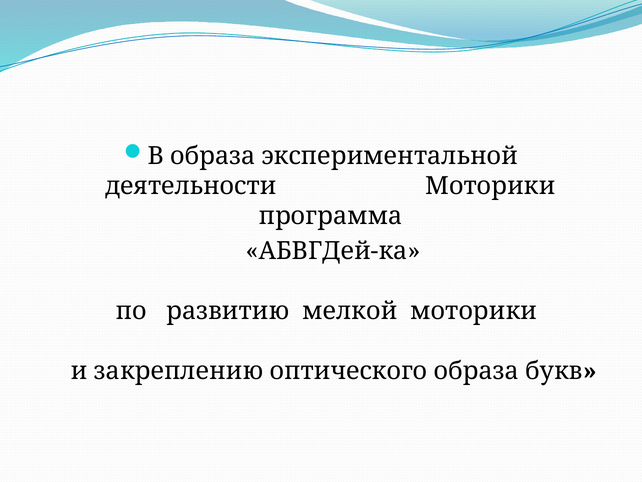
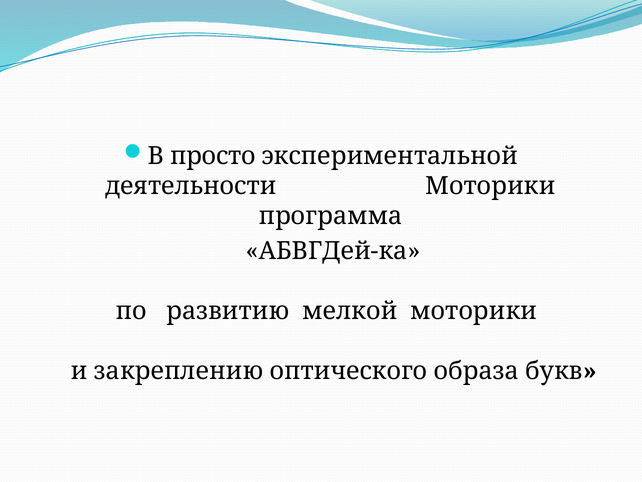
В образа: образа -> просто
